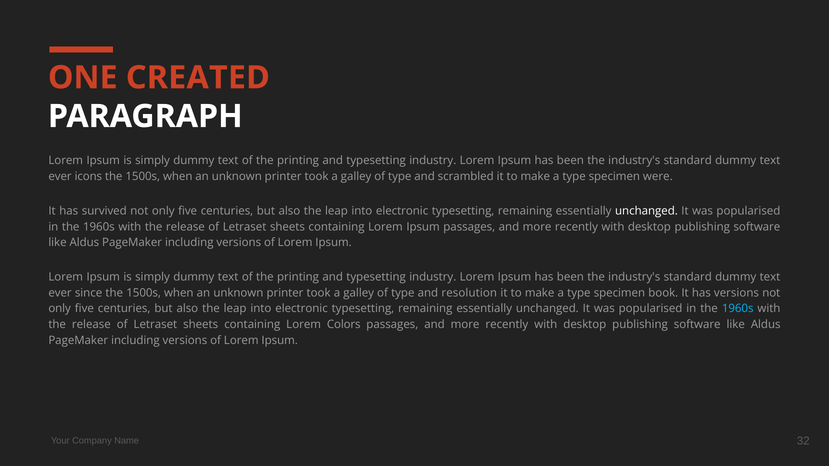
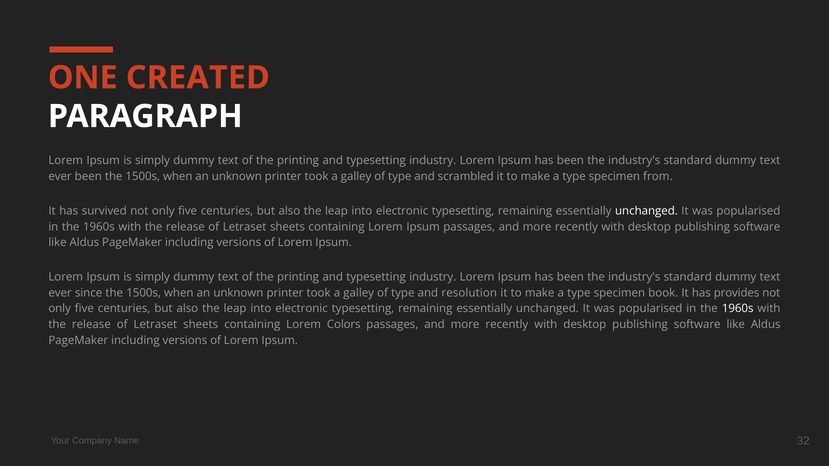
ever icons: icons -> been
were: were -> from
has versions: versions -> provides
1960s at (738, 309) colour: light blue -> white
